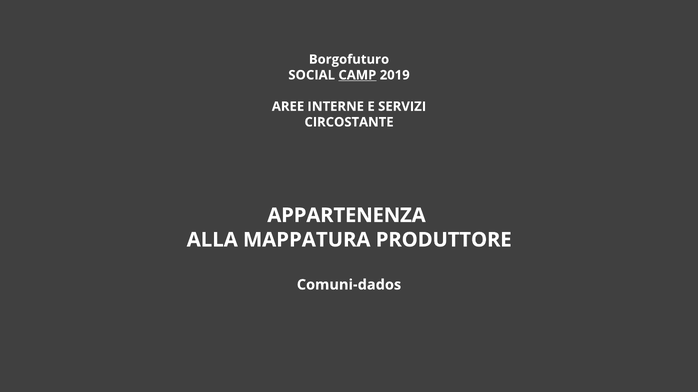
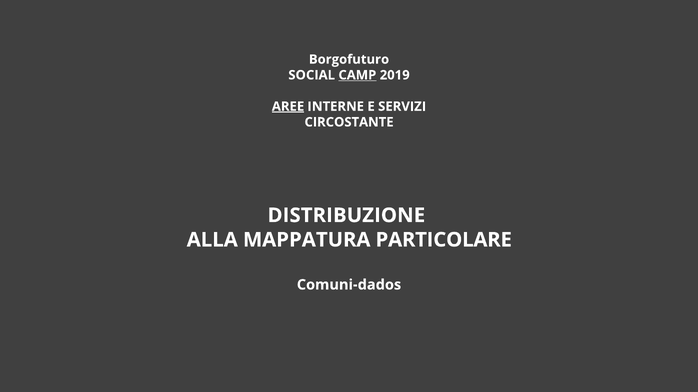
AREE underline: none -> present
APPARTENENZA: APPARTENENZA -> DISTRIBUZIONE
PRODUTTORE: PRODUTTORE -> PARTICOLARE
